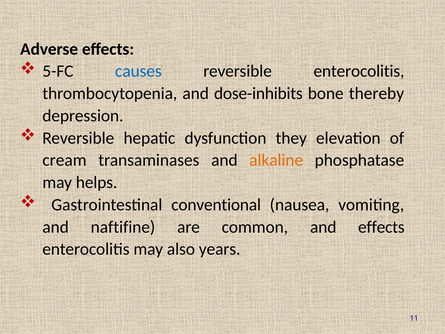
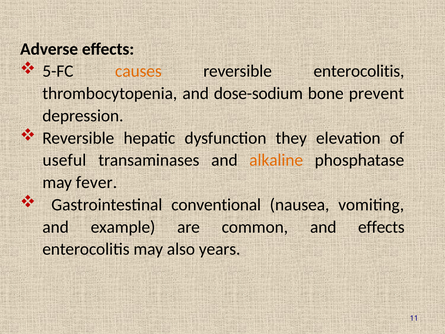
causes colour: blue -> orange
dose-inhibits: dose-inhibits -> dose-sodium
thereby: thereby -> prevent
cream: cream -> useful
helps: helps -> fever
naftifine: naftifine -> example
